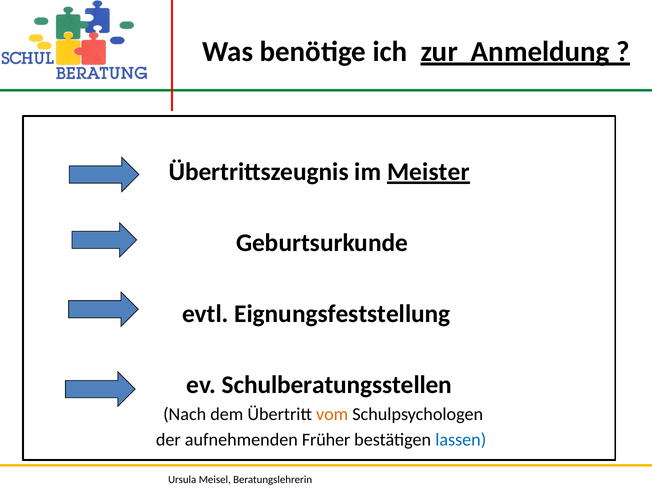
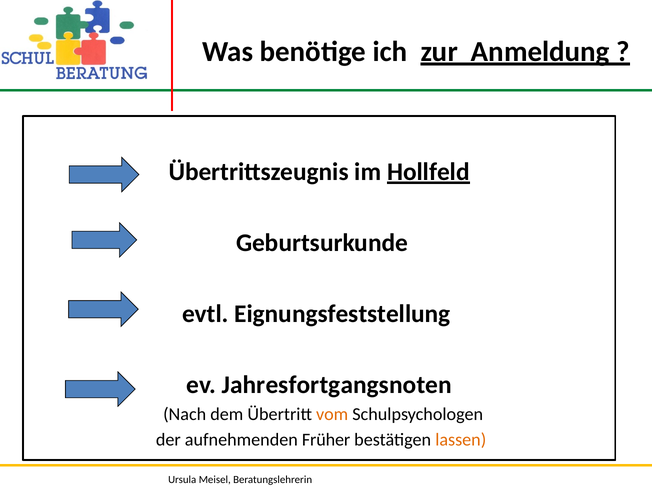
Meister: Meister -> Hollfeld
Schulberatungsstellen: Schulberatungsstellen -> Jahresfortgangsnoten
lassen colour: blue -> orange
